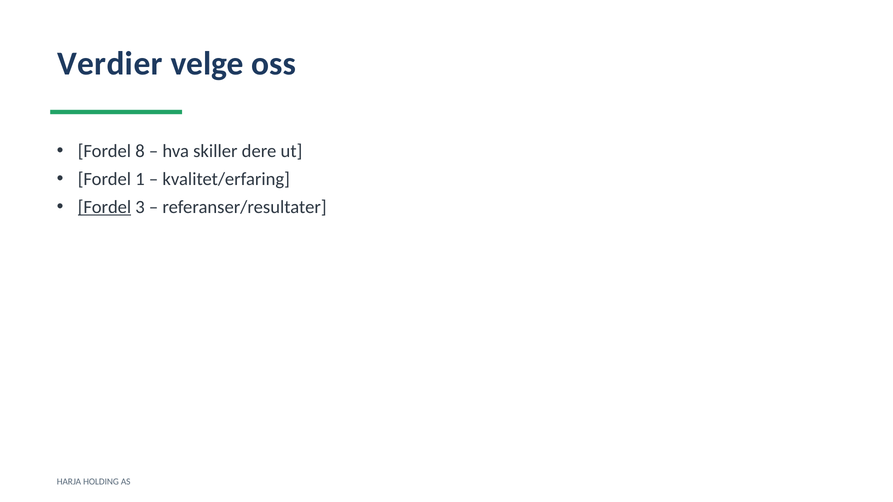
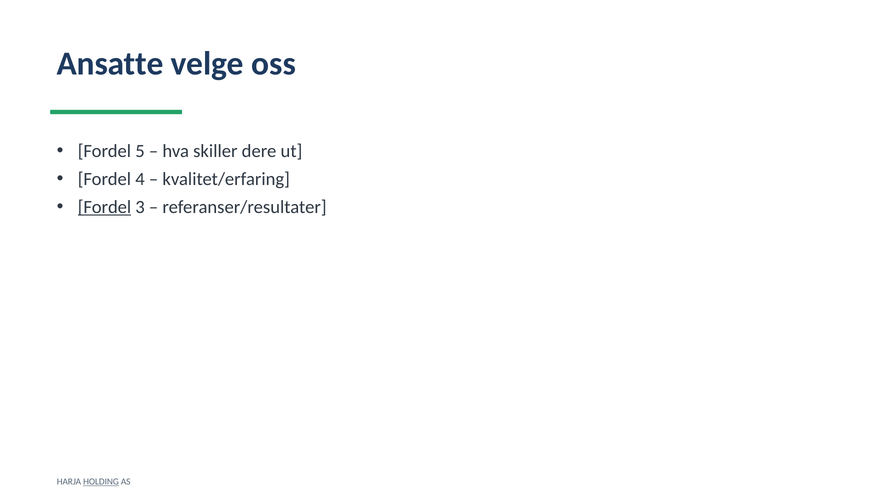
Verdier: Verdier -> Ansatte
8: 8 -> 5
1: 1 -> 4
HOLDING underline: none -> present
